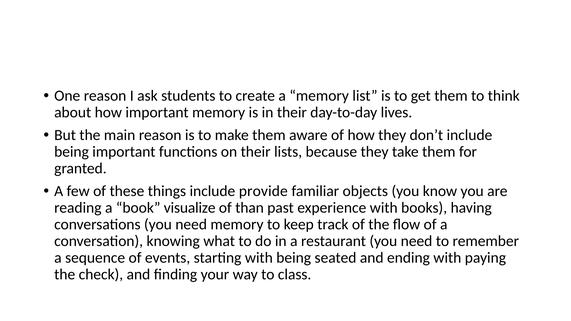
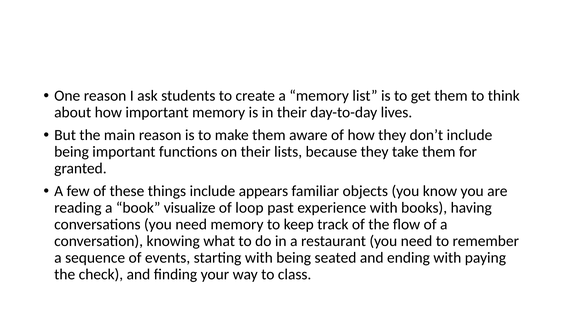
provide: provide -> appears
than: than -> loop
